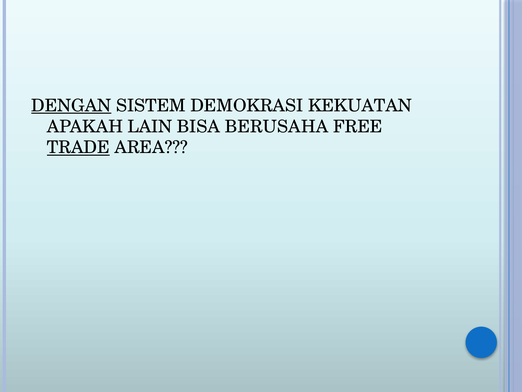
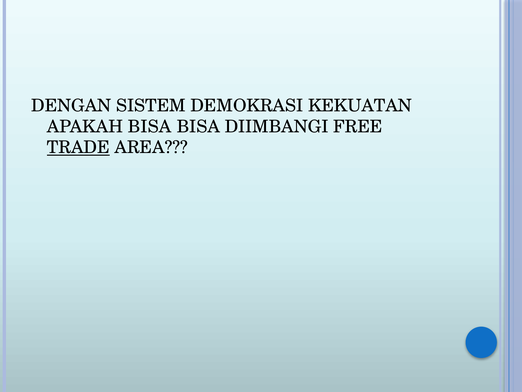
DENGAN underline: present -> none
APAKAH LAIN: LAIN -> BISA
BERUSAHA: BERUSAHA -> DIIMBANGI
